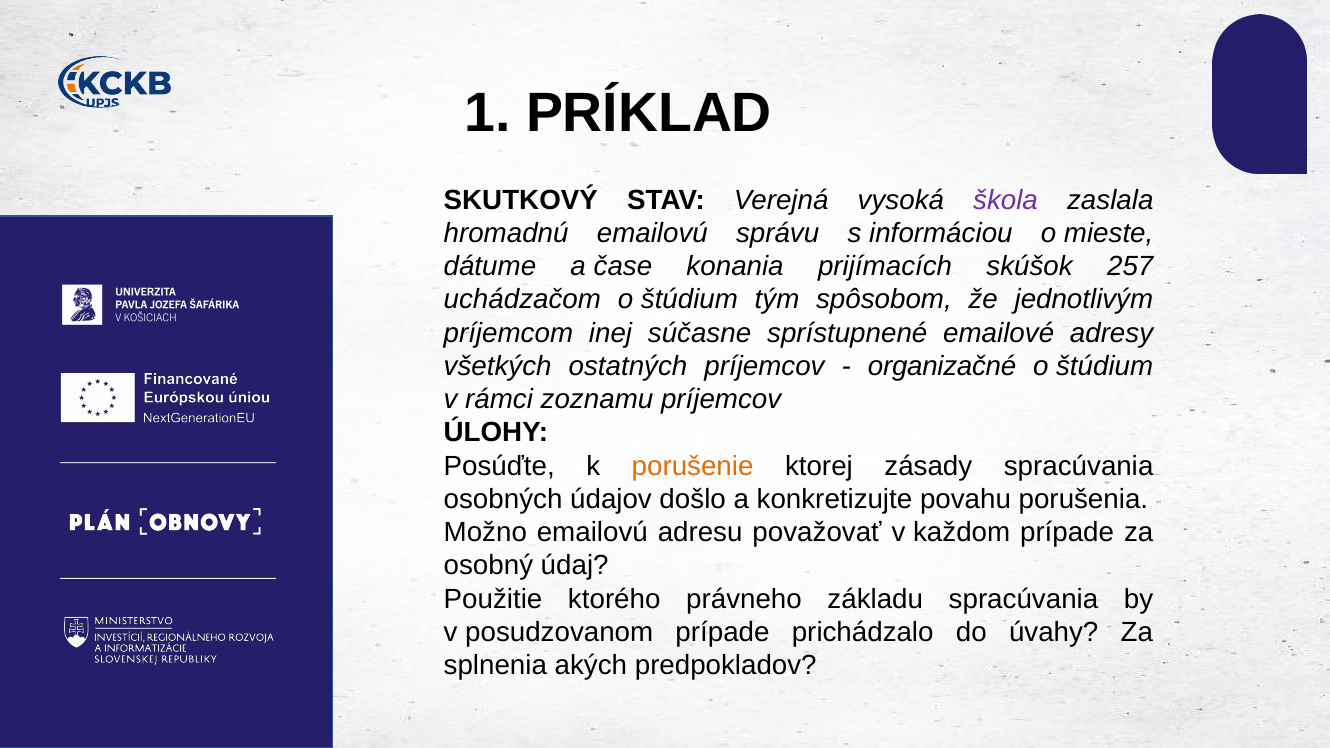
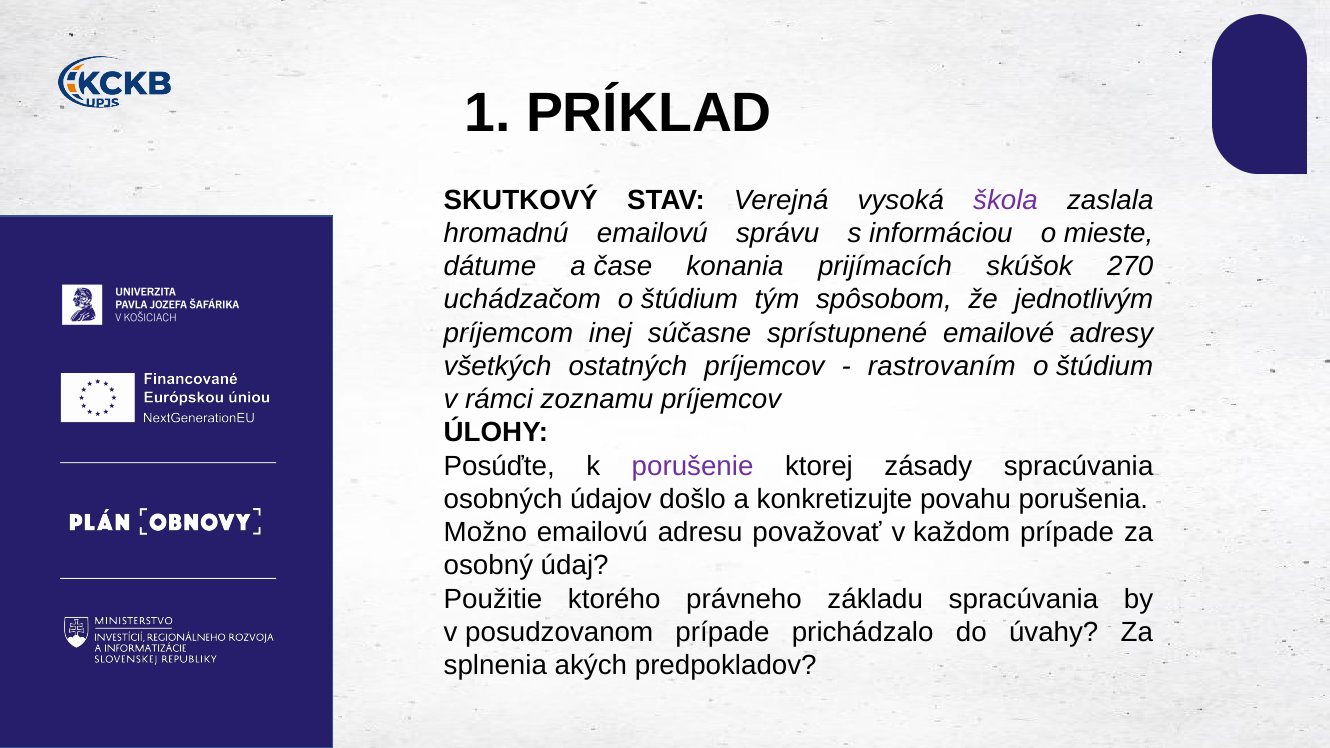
257: 257 -> 270
organizačné: organizačné -> rastrovaním
porušenie colour: orange -> purple
